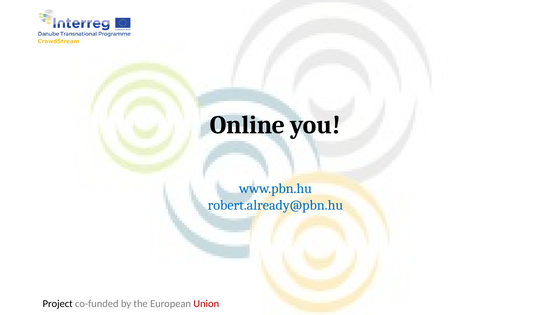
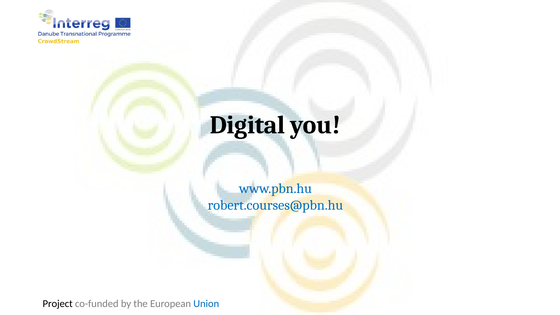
Online: Online -> Digital
robert.already@pbn.hu: robert.already@pbn.hu -> robert.courses@pbn.hu
Union colour: red -> blue
